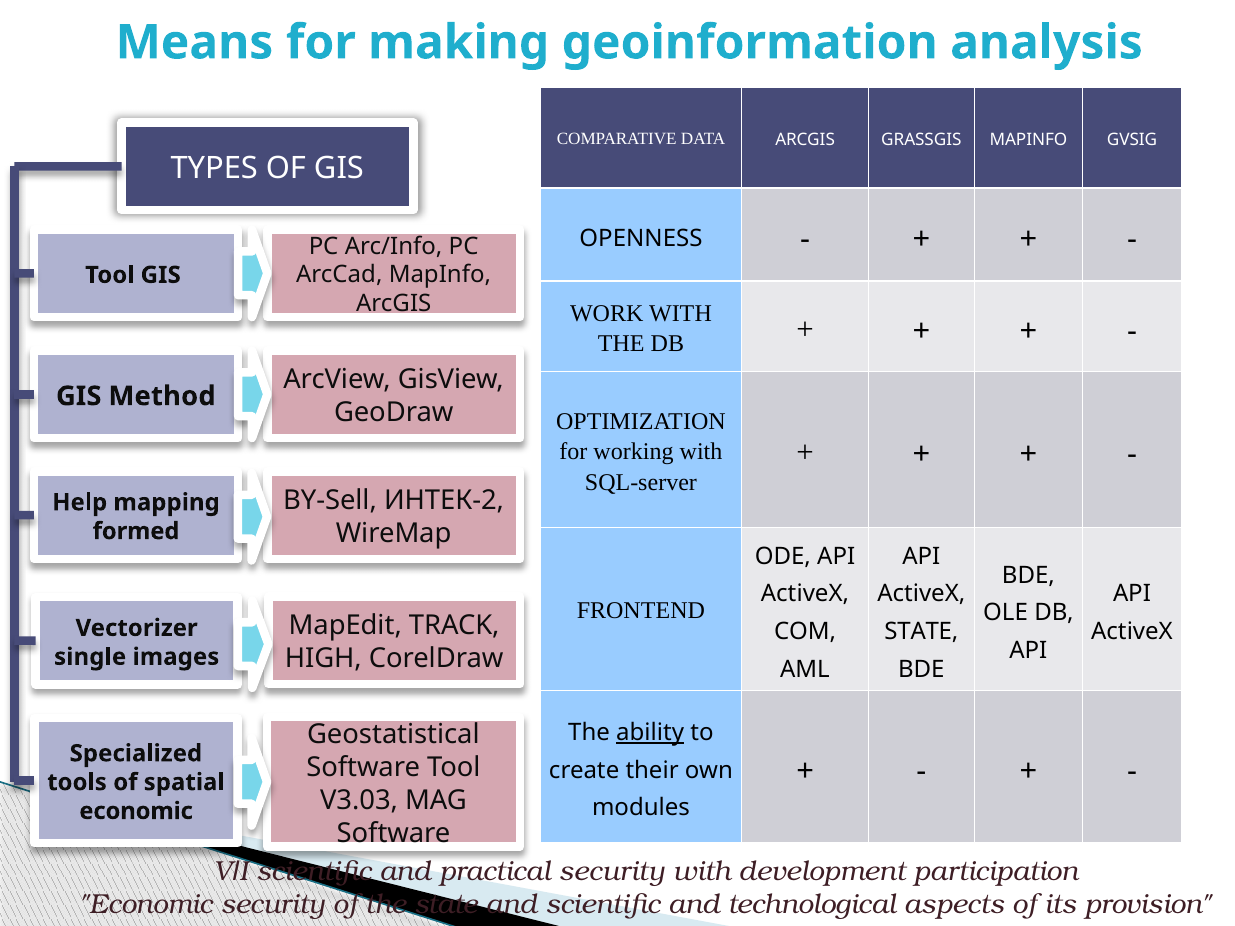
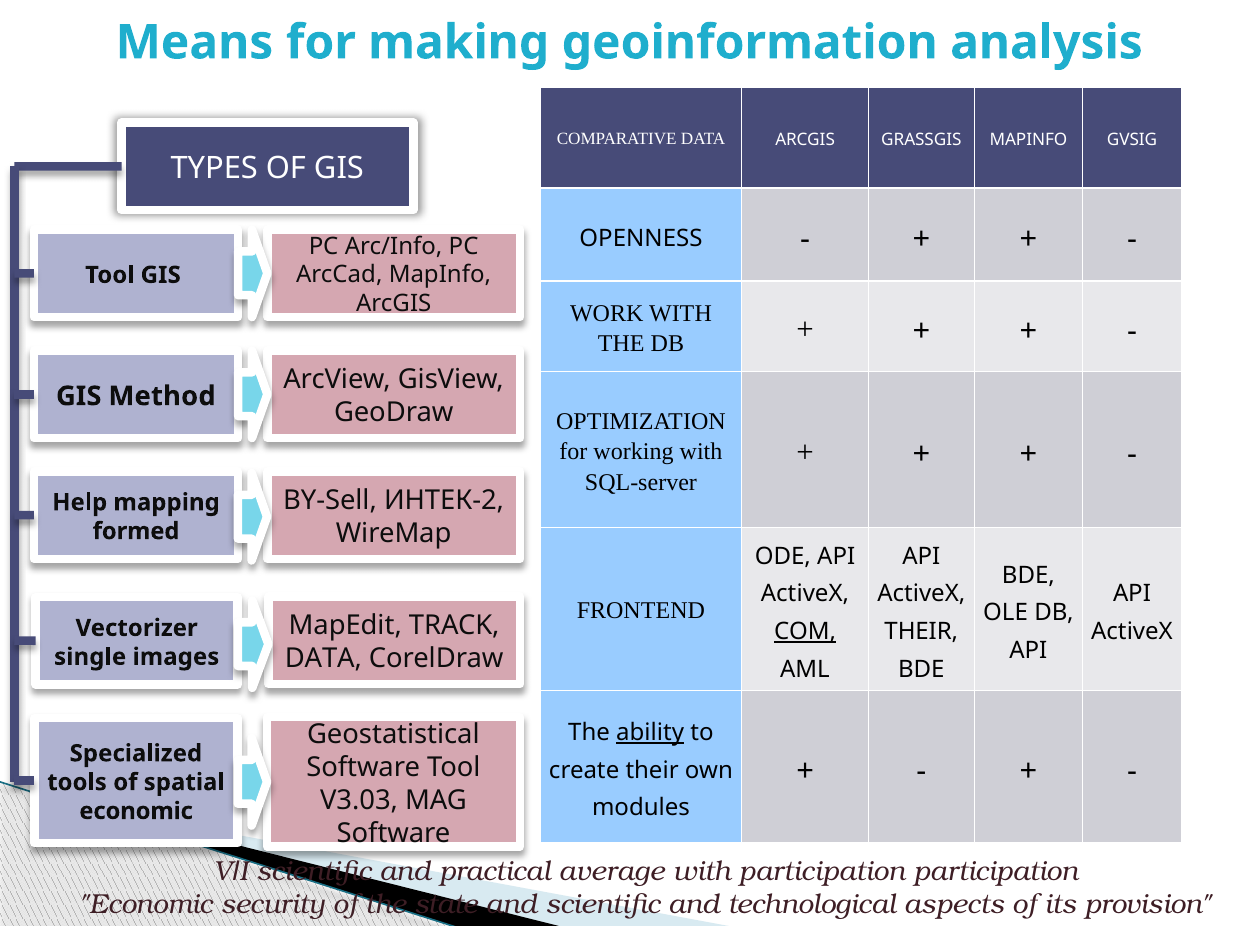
COM underline: none -> present
STATE at (921, 632): STATE -> THEIR
HIGH at (323, 659): HIGH -> DATA
practical security: security -> average
with development: development -> participation
